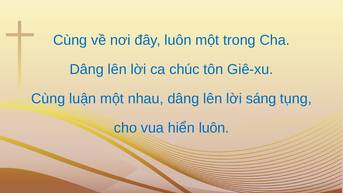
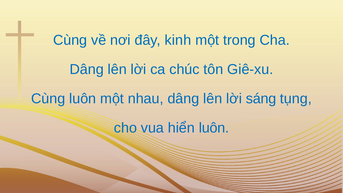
đây luôn: luôn -> kinh
Cùng luận: luận -> luôn
